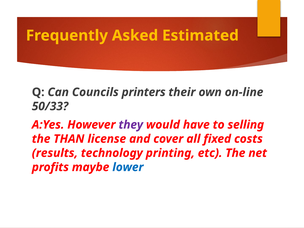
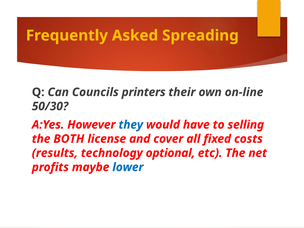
Estimated: Estimated -> Spreading
50/33: 50/33 -> 50/30
they colour: purple -> blue
THAN: THAN -> BOTH
printing: printing -> optional
